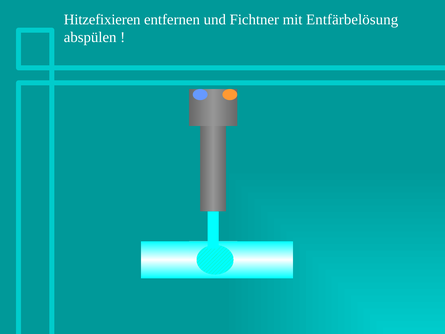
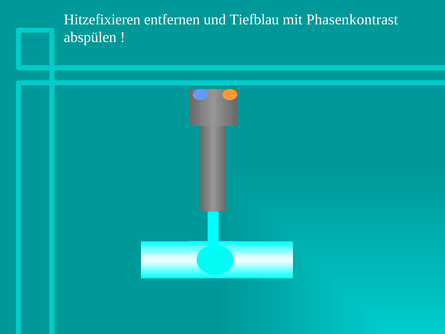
Fichtner: Fichtner -> Tiefblau
Entfärbelösung: Entfärbelösung -> Phasenkontrast
